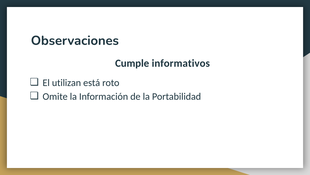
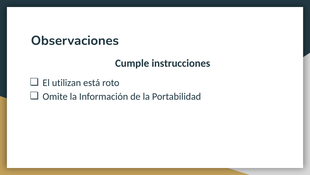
informativos: informativos -> instrucciones
